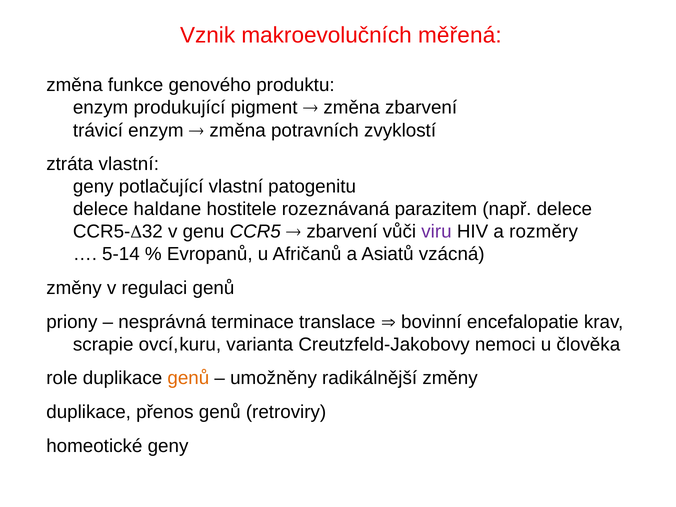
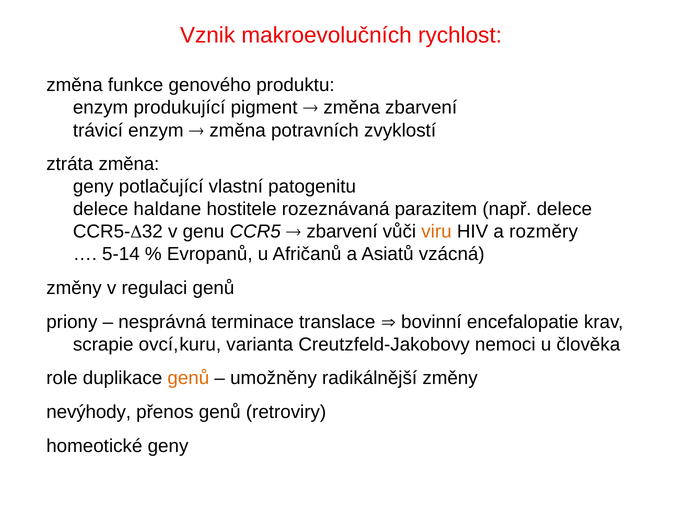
měřená: měřená -> rychlost
ztráta vlastní: vlastní -> změna
viru colour: purple -> orange
duplikace at (89, 412): duplikace -> nevýhody
